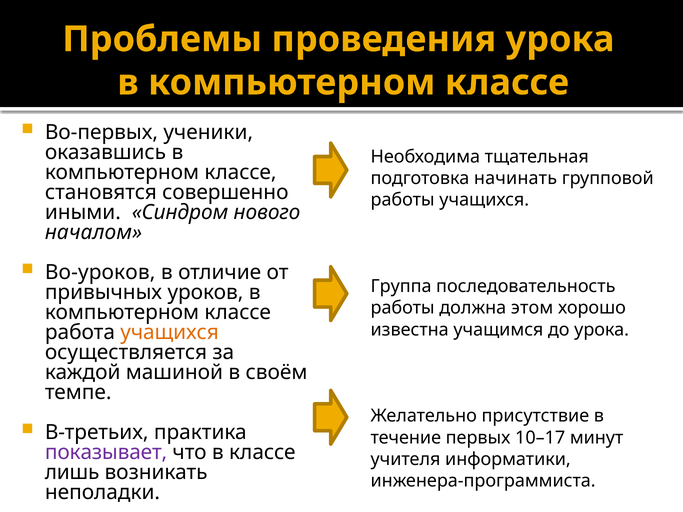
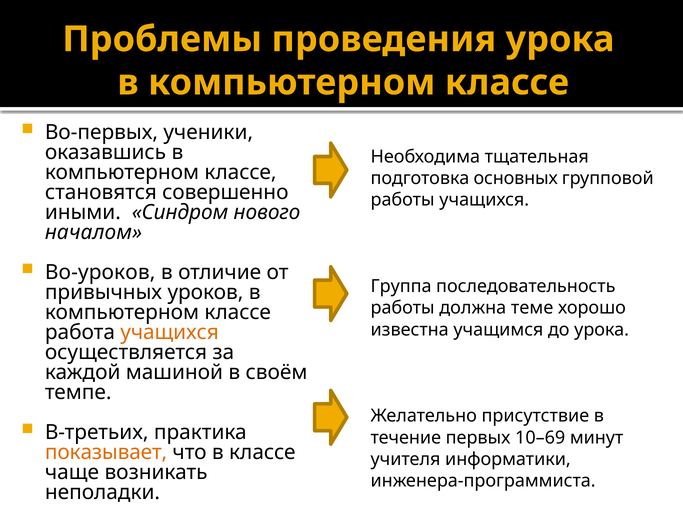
начинать: начинать -> основных
этом: этом -> теме
10–17: 10–17 -> 10–69
показывает colour: purple -> orange
лишь: лишь -> чаще
